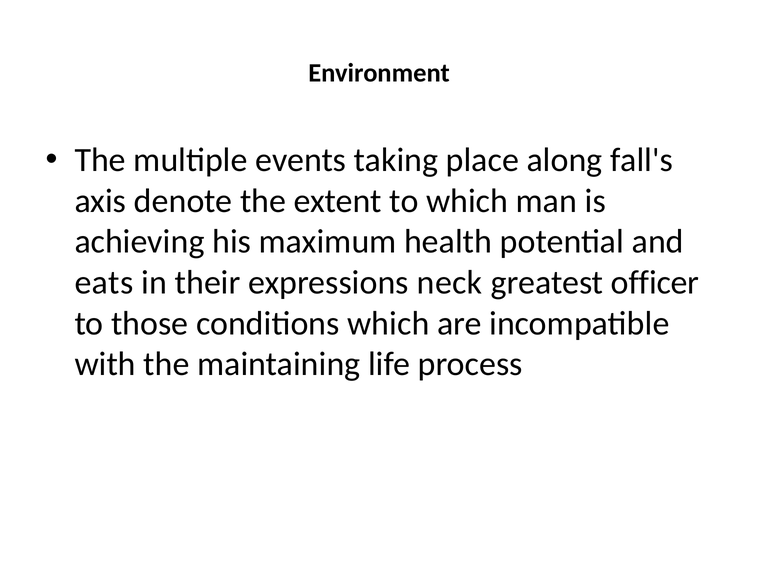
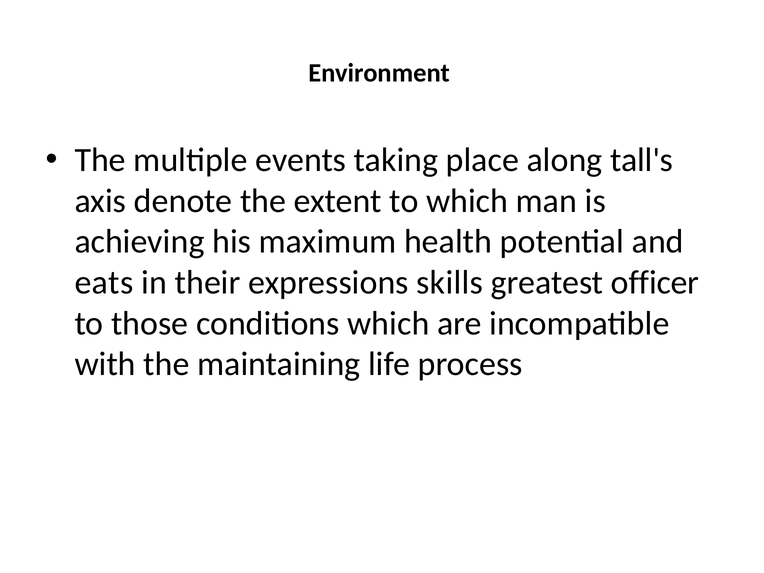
fall's: fall's -> tall's
neck: neck -> skills
